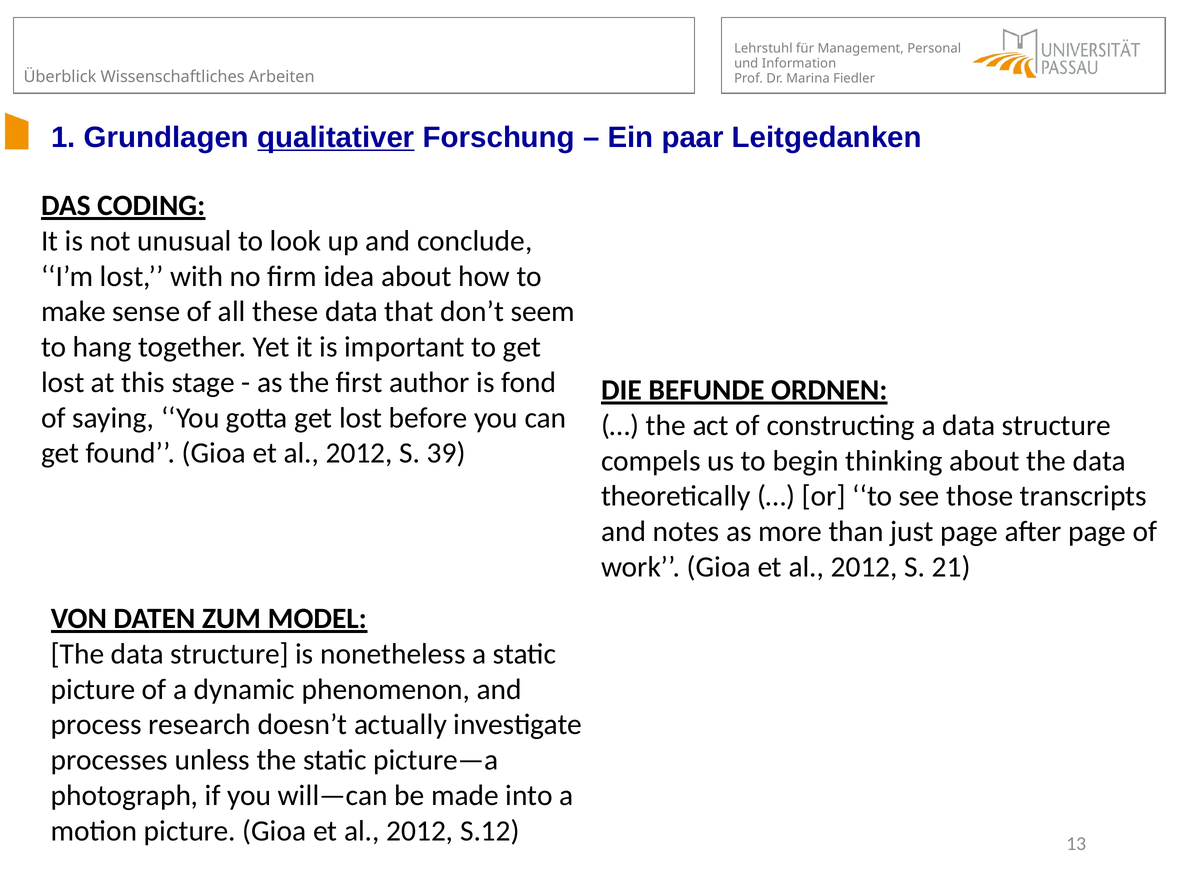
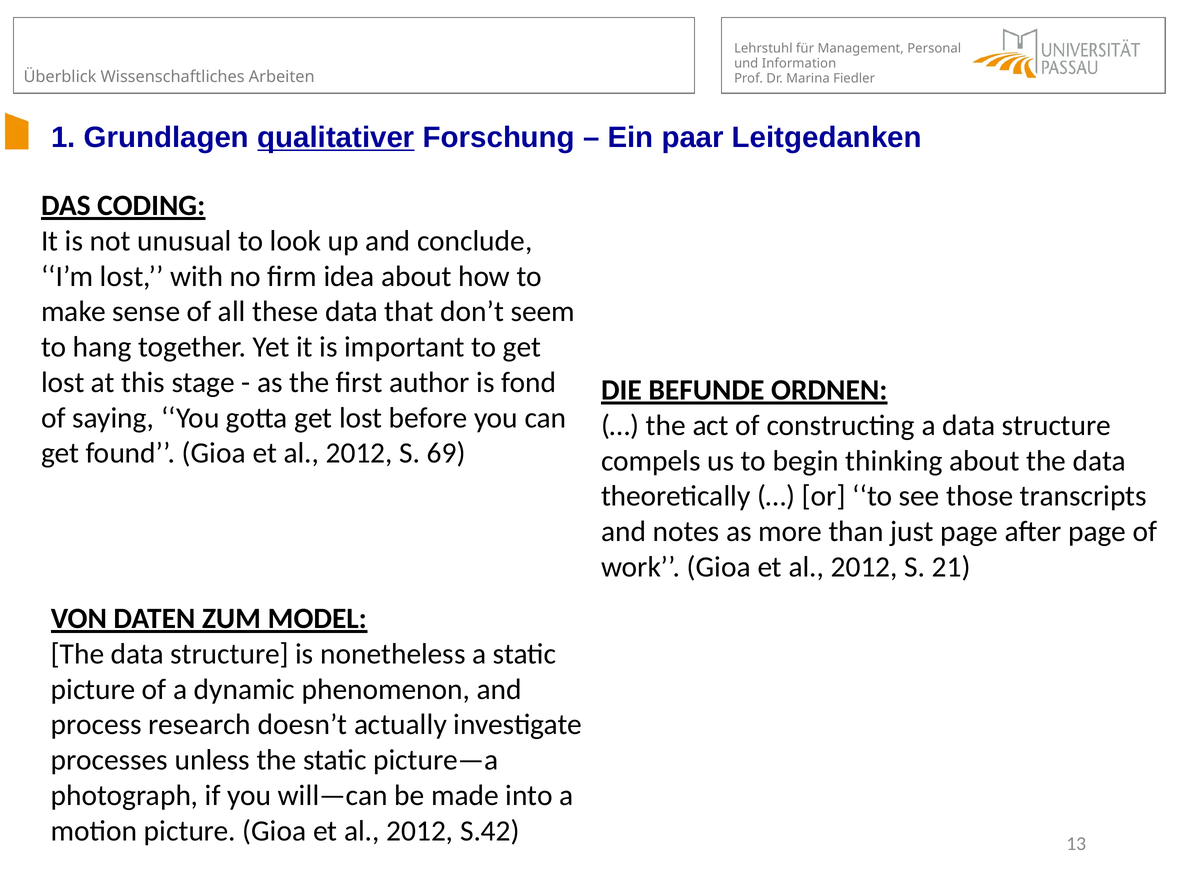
39: 39 -> 69
S.12: S.12 -> S.42
